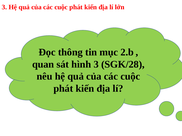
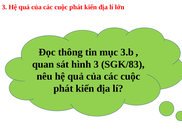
2.b: 2.b -> 3.b
SGK/28: SGK/28 -> SGK/83
